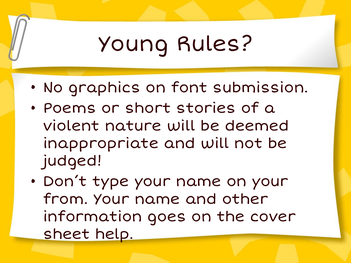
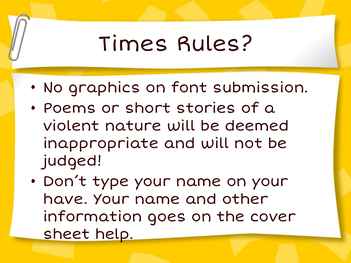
Young: Young -> Times
from: from -> have
